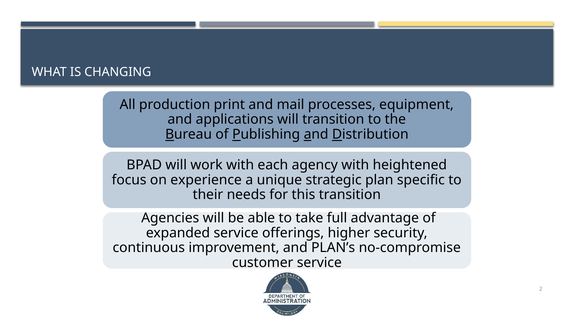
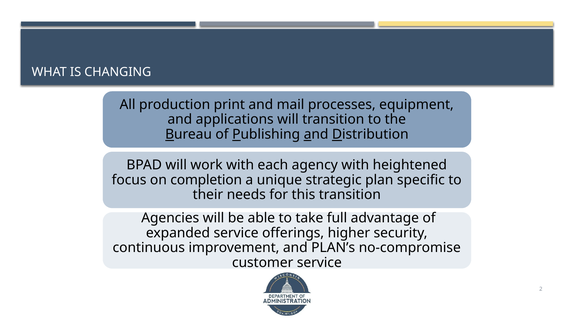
experience: experience -> completion
